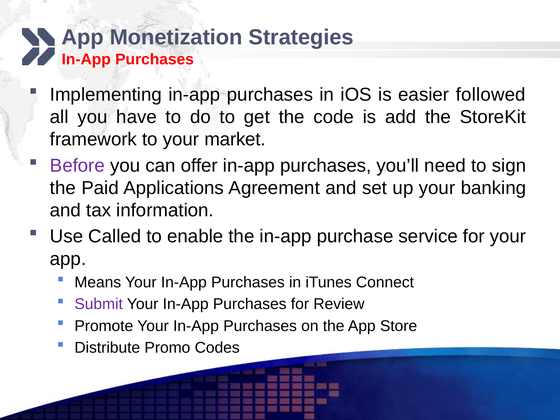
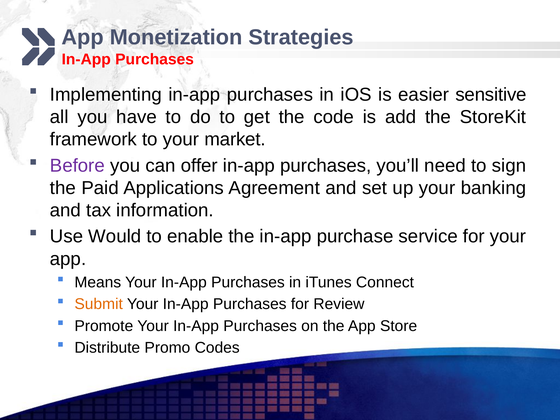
followed: followed -> sensitive
Called: Called -> Would
Submit colour: purple -> orange
